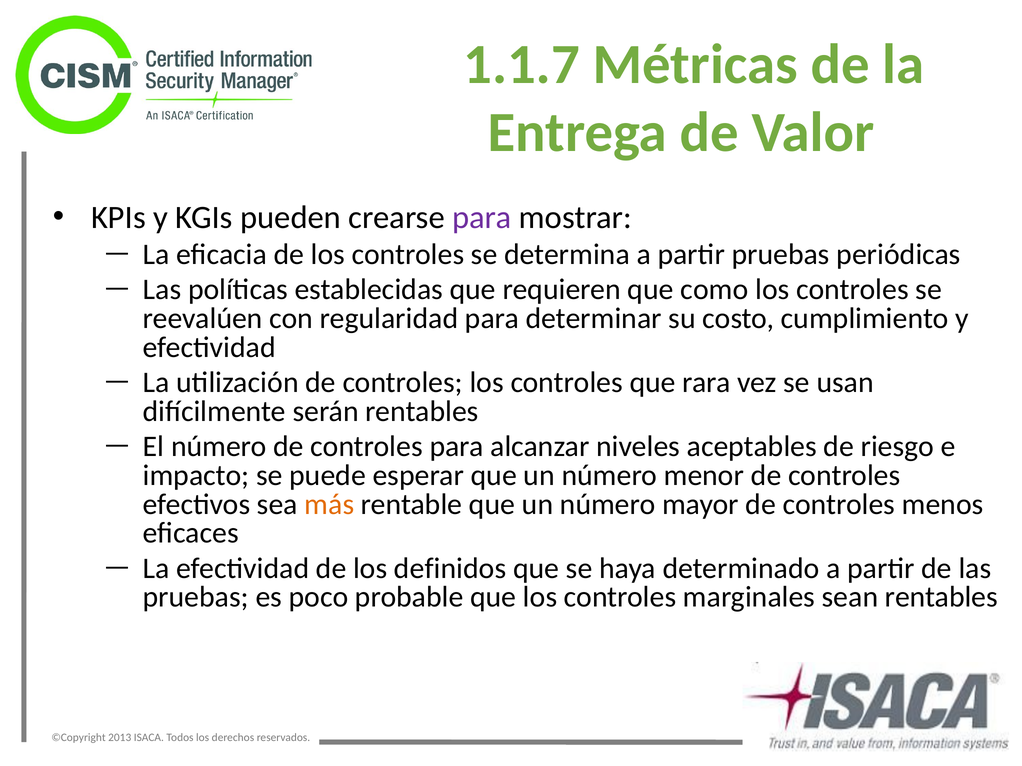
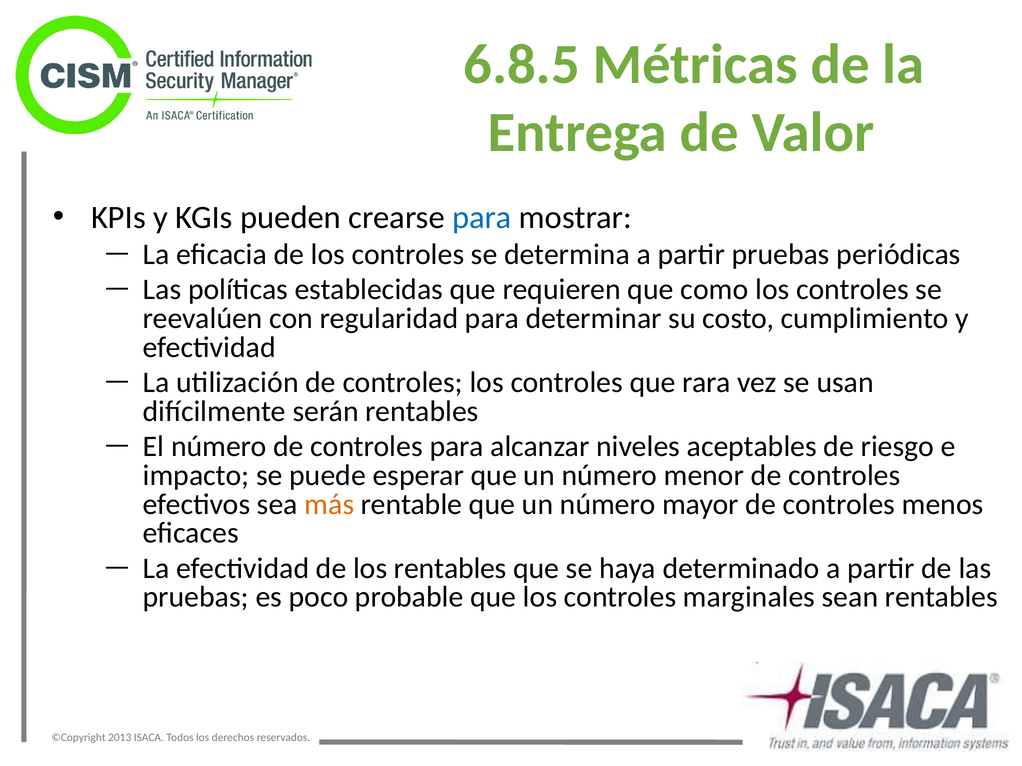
1.1.7: 1.1.7 -> 6.8.5
para at (482, 218) colour: purple -> blue
los definidos: definidos -> rentables
